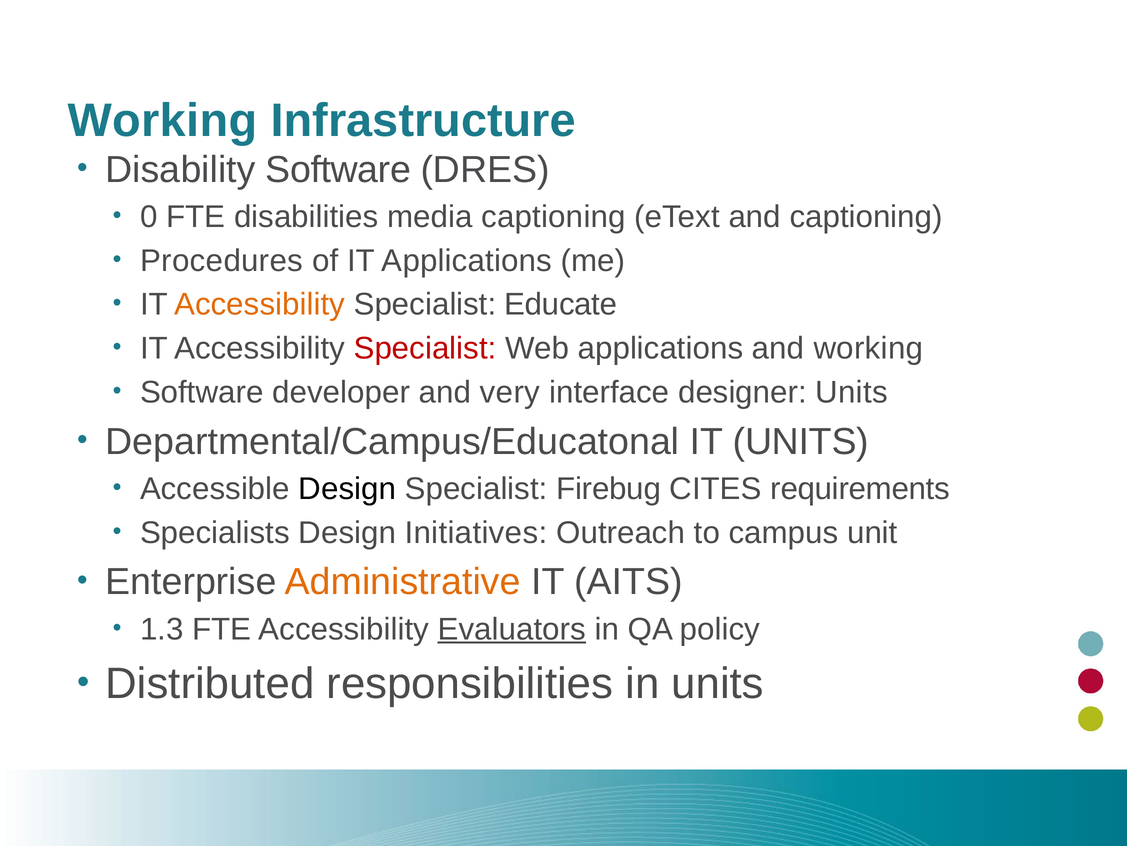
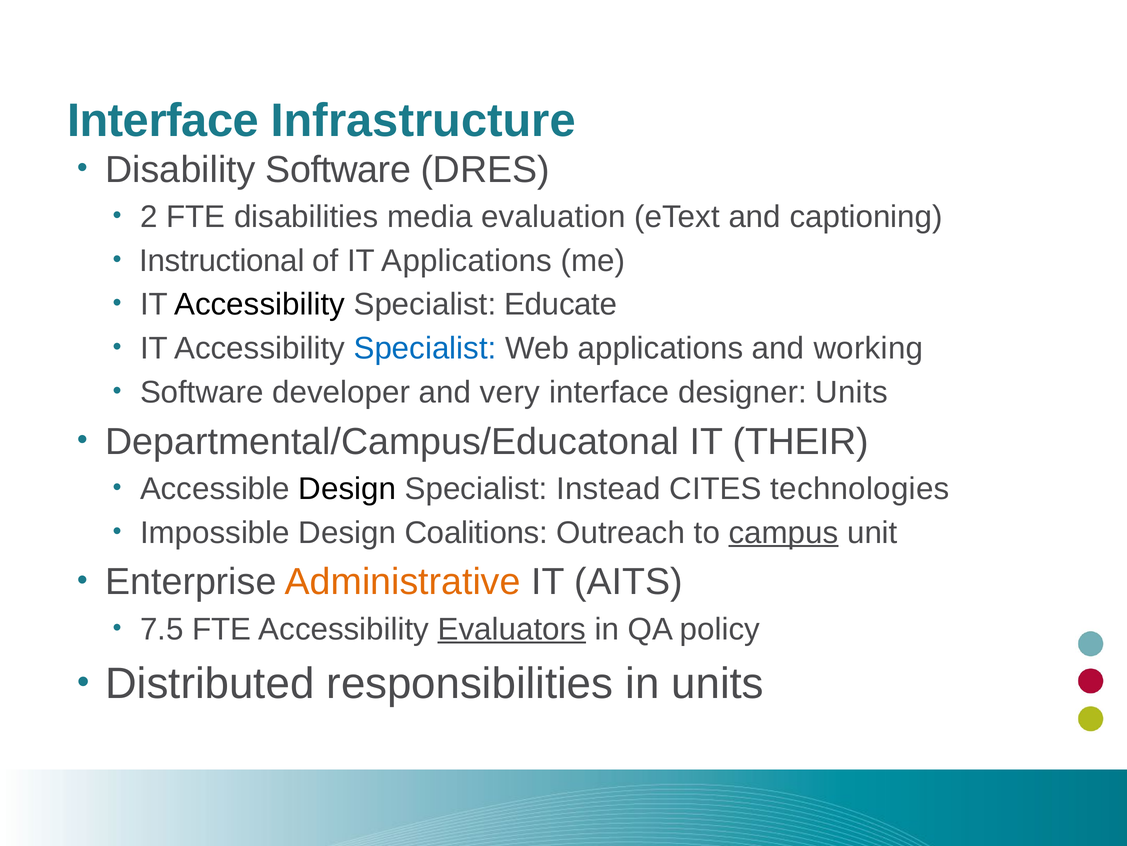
Working at (163, 121): Working -> Interface
0: 0 -> 2
media captioning: captioning -> evaluation
Procedures: Procedures -> Instructional
Accessibility at (260, 304) colour: orange -> black
Specialist at (425, 348) colour: red -> blue
IT UNITS: UNITS -> THEIR
Firebug: Firebug -> Instead
requirements: requirements -> technologies
Specialists: Specialists -> Impossible
Initiatives: Initiatives -> Coalitions
campus underline: none -> present
1.3: 1.3 -> 7.5
